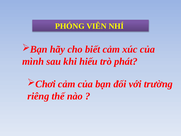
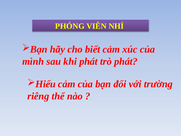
khi hiếu: hiếu -> phát
Chơi: Chơi -> Hiếu
